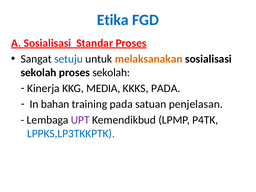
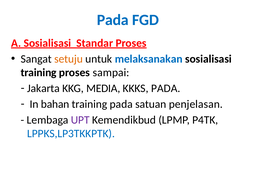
Etika at (113, 20): Etika -> Pada
setuju colour: blue -> orange
melaksanakan colour: orange -> blue
sekolah at (39, 73): sekolah -> training
proses sekolah: sekolah -> sampai
Kinerja: Kinerja -> Jakarta
